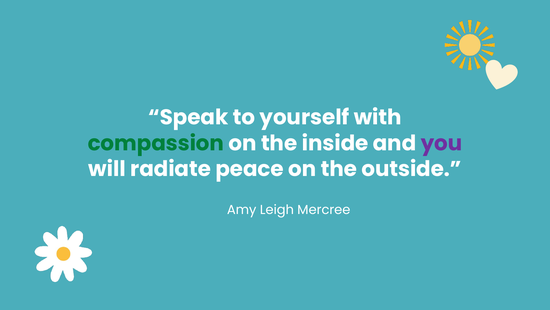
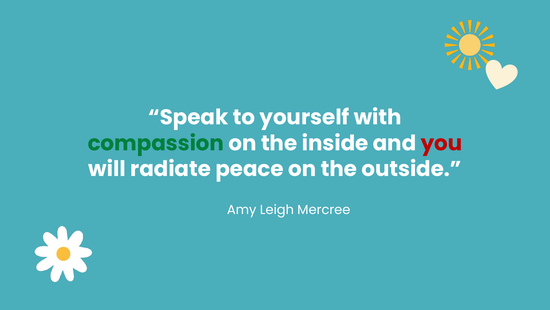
you colour: purple -> red
